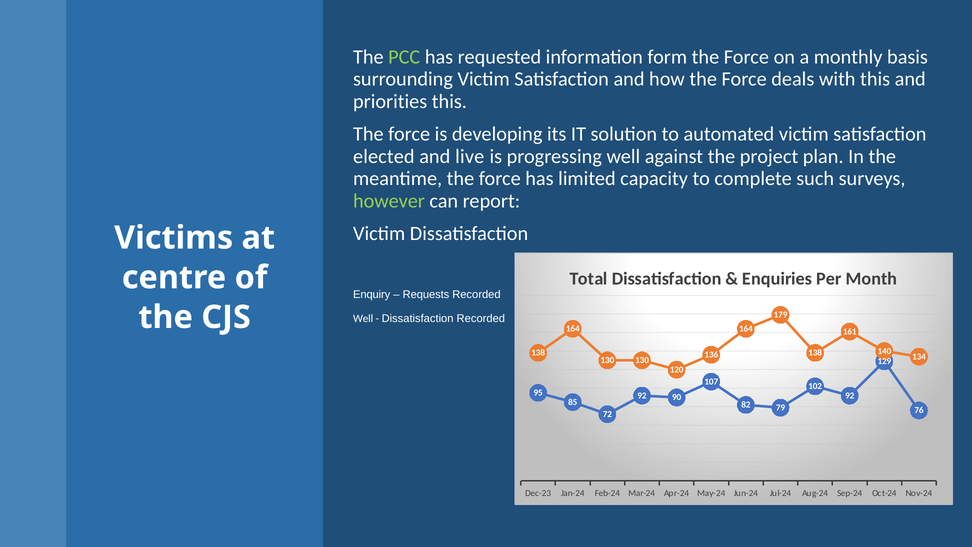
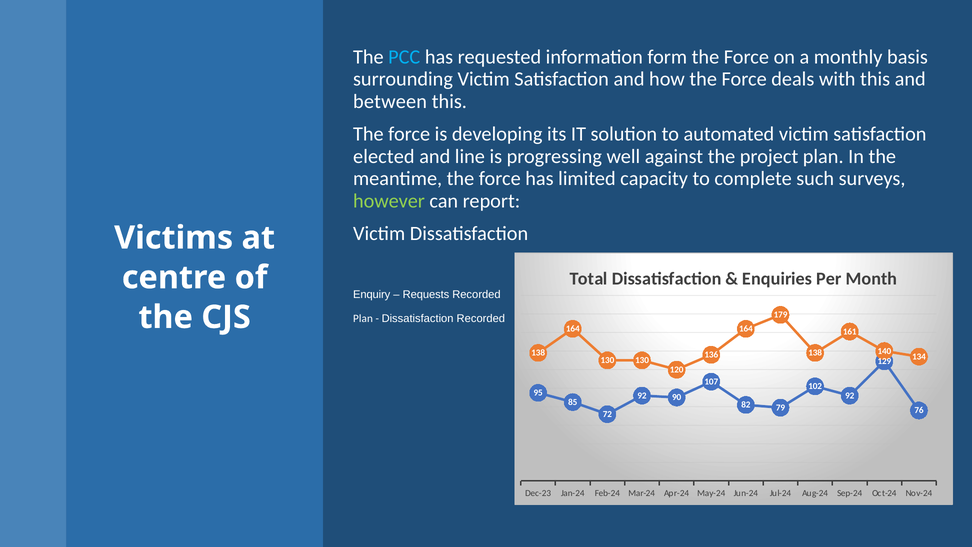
PCC colour: light green -> light blue
priorities: priorities -> between
live: live -> line
Well at (363, 319): Well -> Plan
